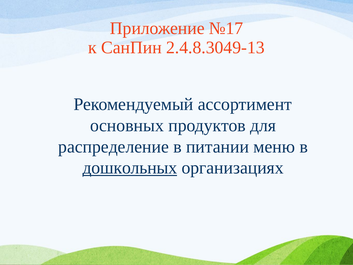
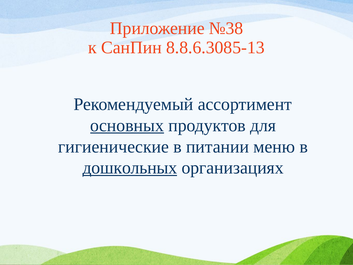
№17: №17 -> №38
2.4.8.3049-13: 2.4.8.3049-13 -> 8.8.6.3085-13
основных underline: none -> present
распределение: распределение -> гигиенические
